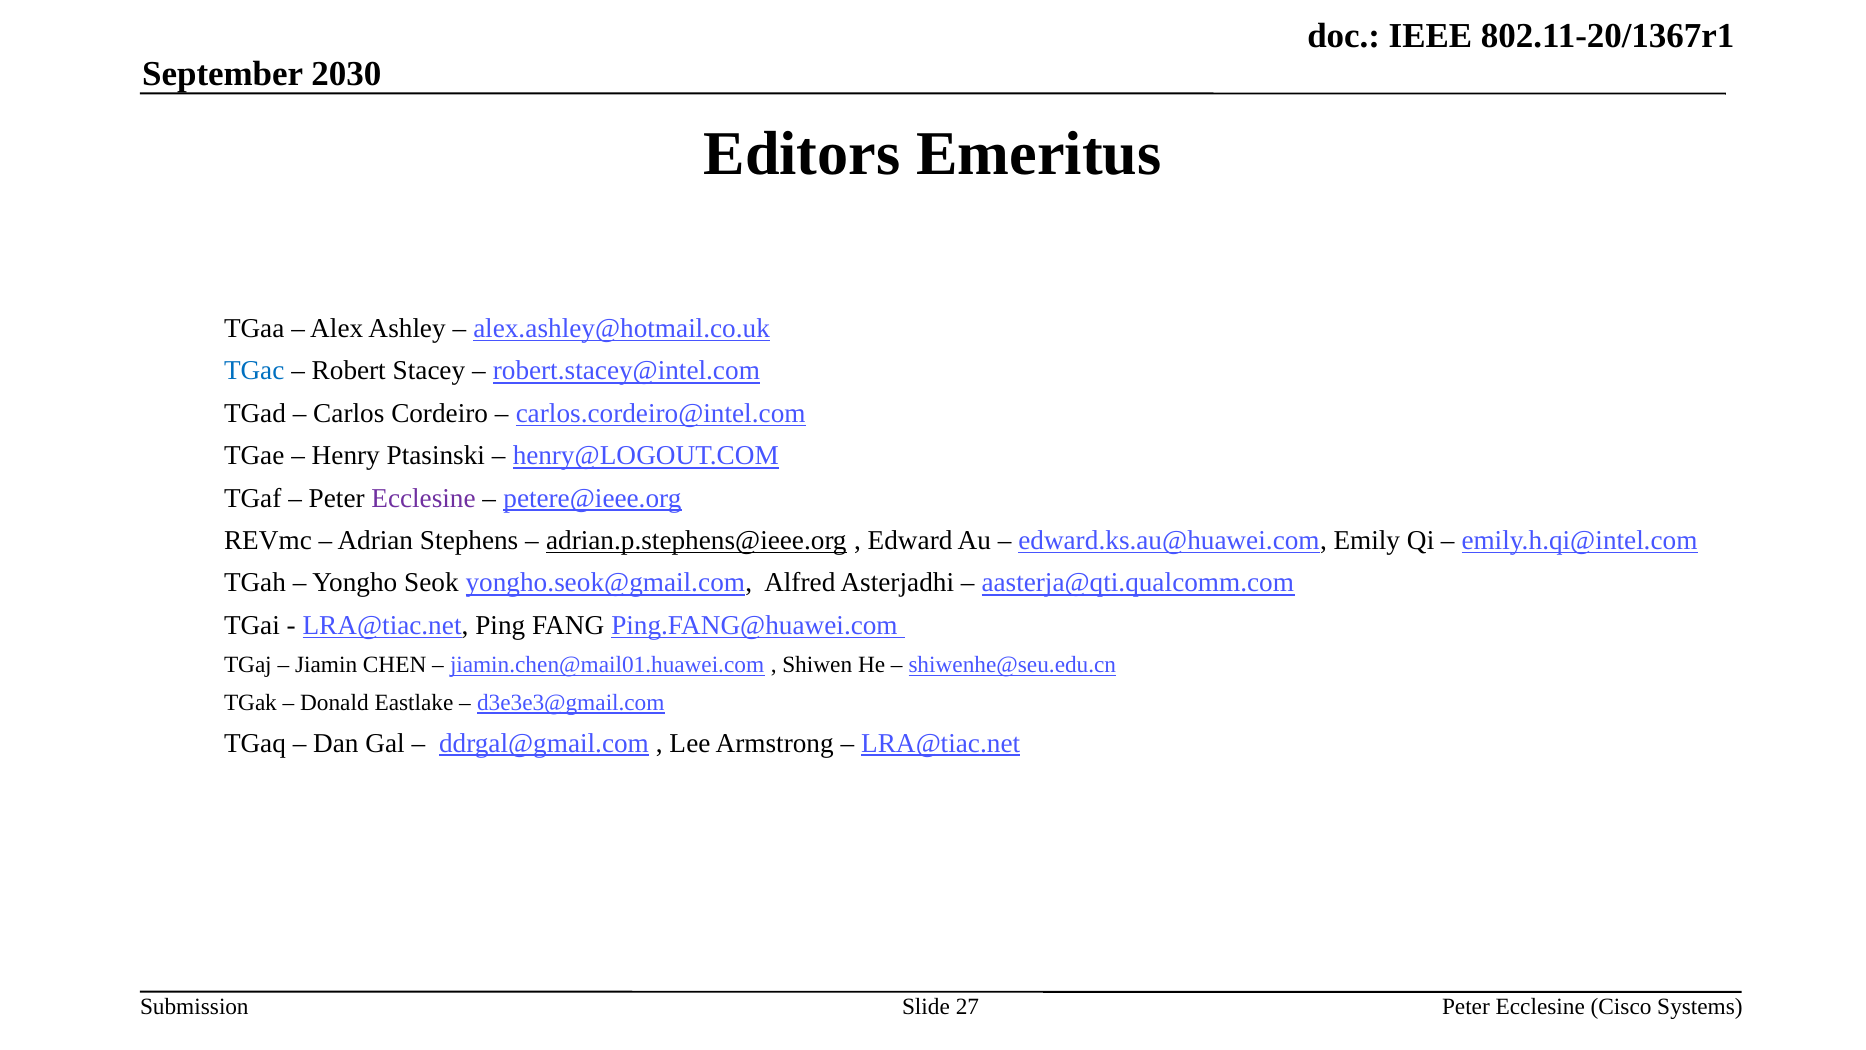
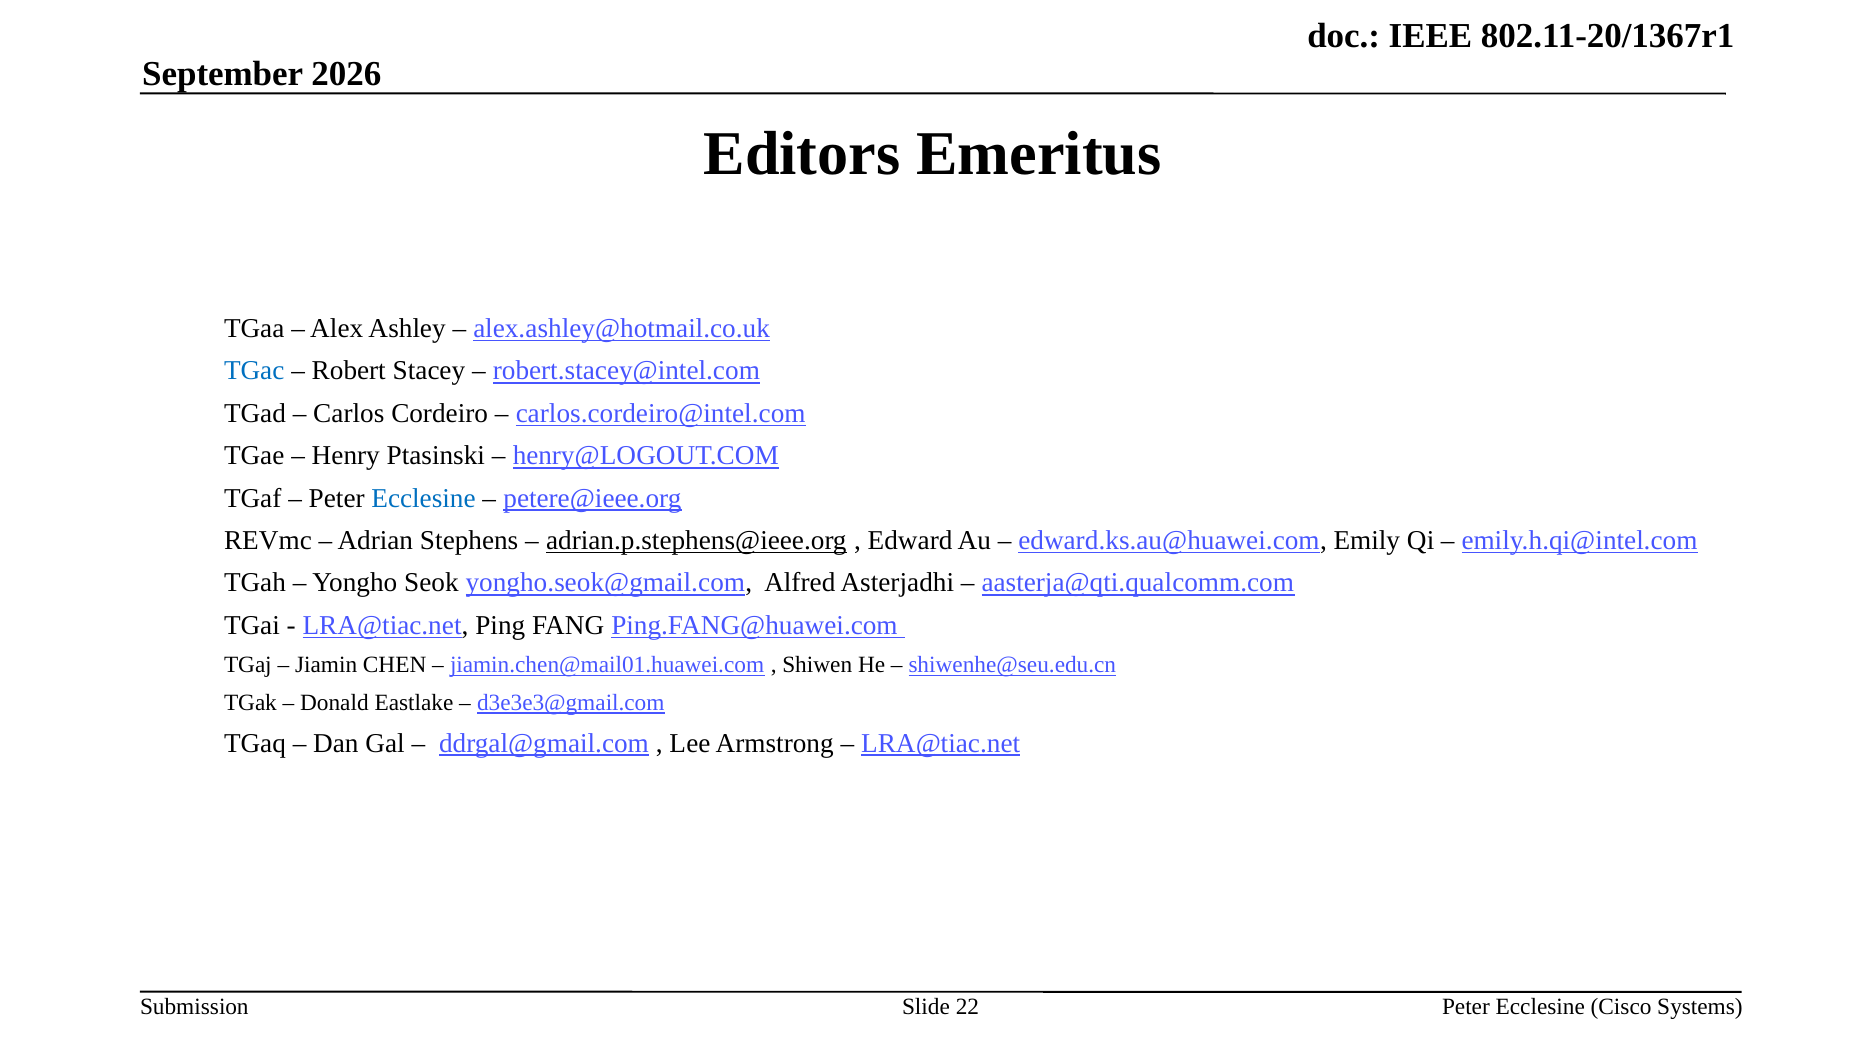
2030: 2030 -> 2026
Ecclesine at (424, 498) colour: purple -> blue
27: 27 -> 22
